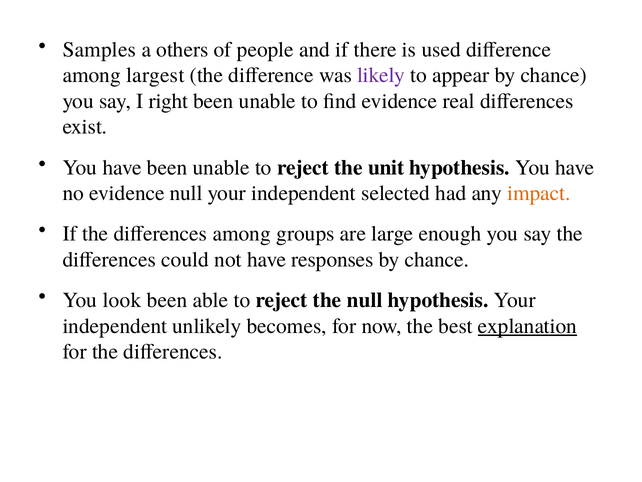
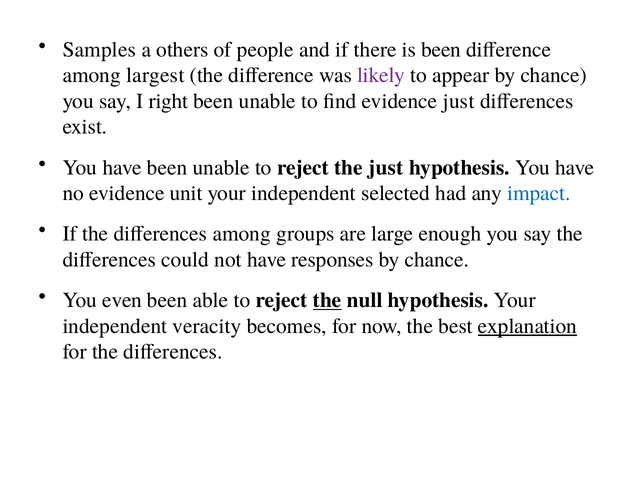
is used: used -> been
evidence real: real -> just
the unit: unit -> just
evidence null: null -> unit
impact colour: orange -> blue
look: look -> even
the at (327, 300) underline: none -> present
unlikely: unlikely -> veracity
